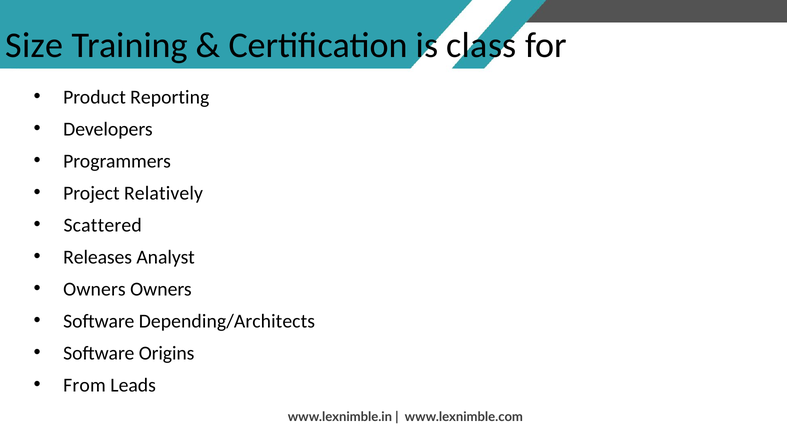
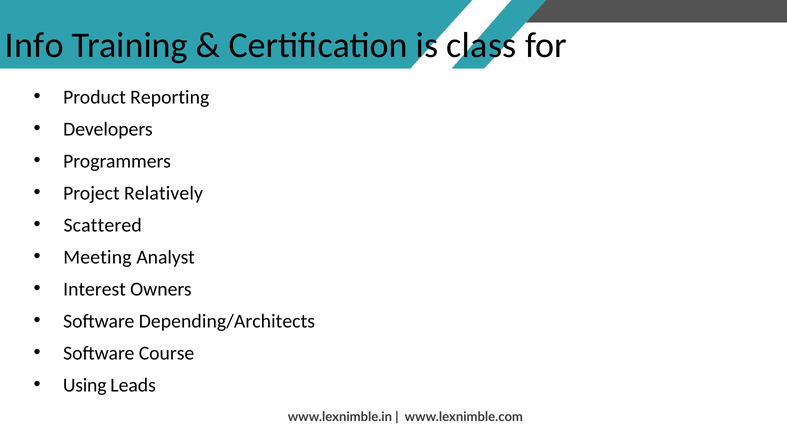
Size: Size -> Info
Releases: Releases -> Meeting
Owners at (94, 289): Owners -> Interest
Origins: Origins -> Course
From: From -> Using
